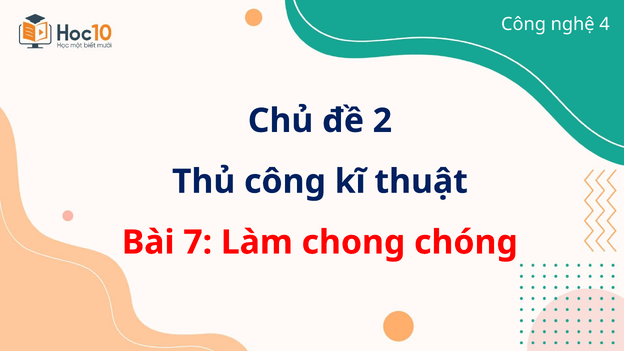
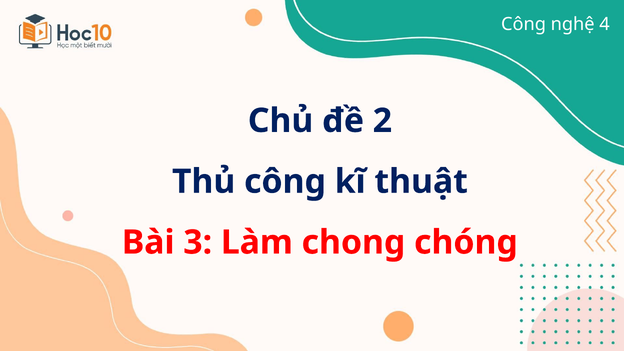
7: 7 -> 3
